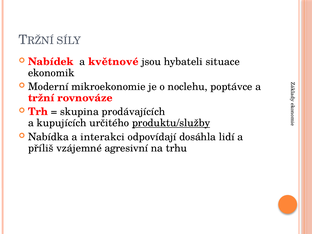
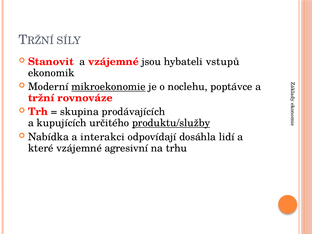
Nabídek: Nabídek -> Stanovit
a květnové: květnové -> vzájemné
situace: situace -> vstupů
mikroekonomie underline: none -> present
příliš: příliš -> které
